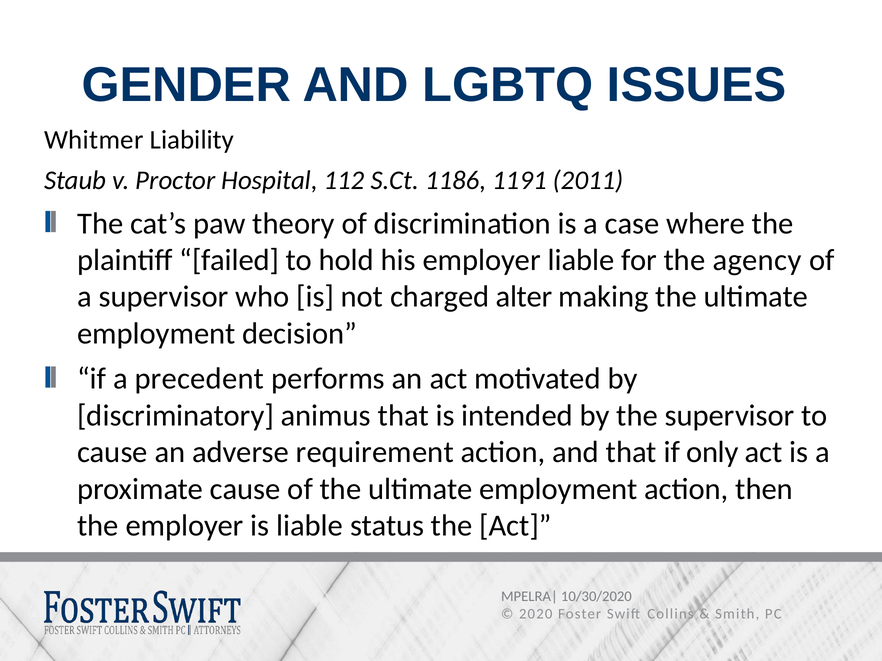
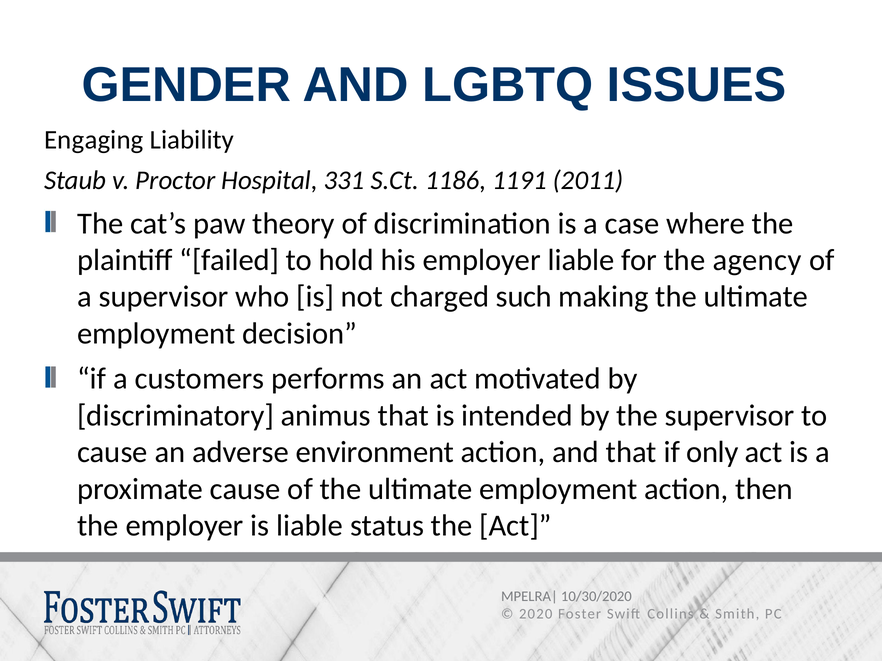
Whitmer: Whitmer -> Engaging
112: 112 -> 331
alter: alter -> such
precedent: precedent -> customers
requirement: requirement -> environment
